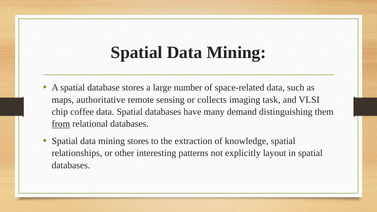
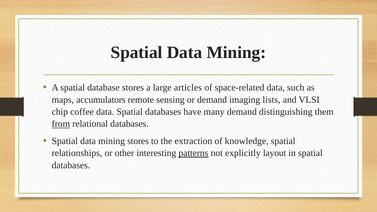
number: number -> articles
authoritative: authoritative -> accumulators
or collects: collects -> demand
task: task -> lists
patterns underline: none -> present
